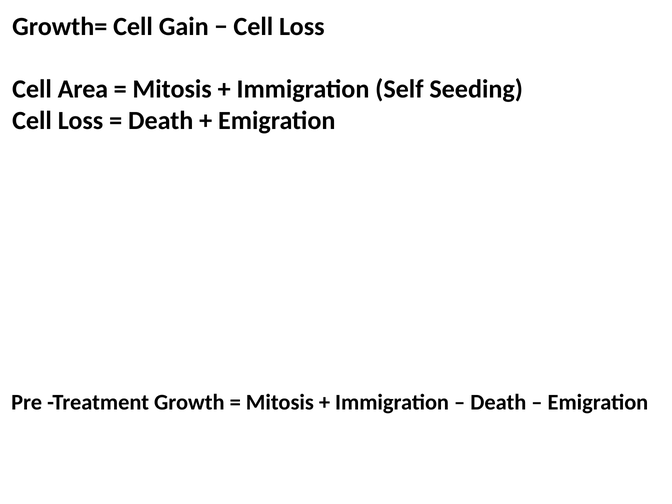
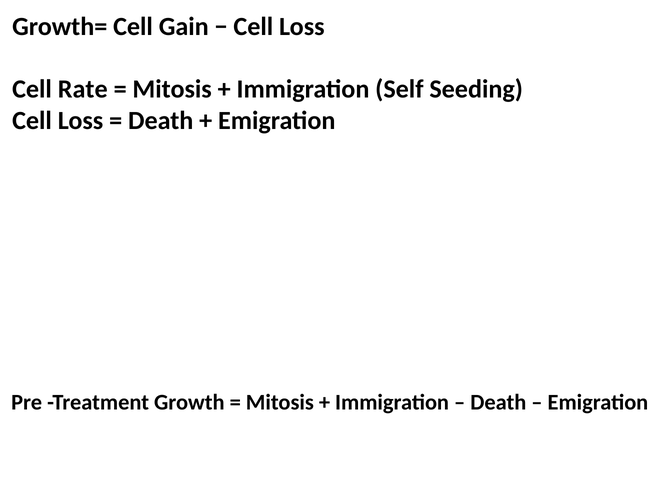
Area: Area -> Rate
